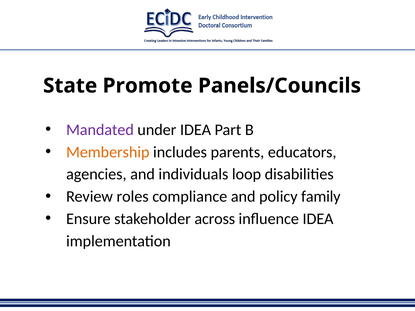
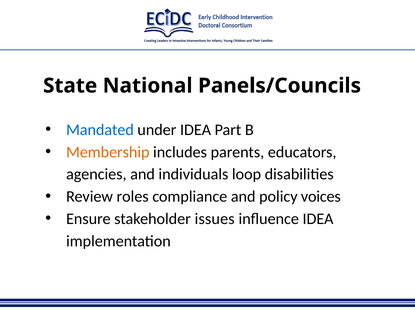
Promote: Promote -> National
Mandated colour: purple -> blue
family: family -> voices
across: across -> issues
